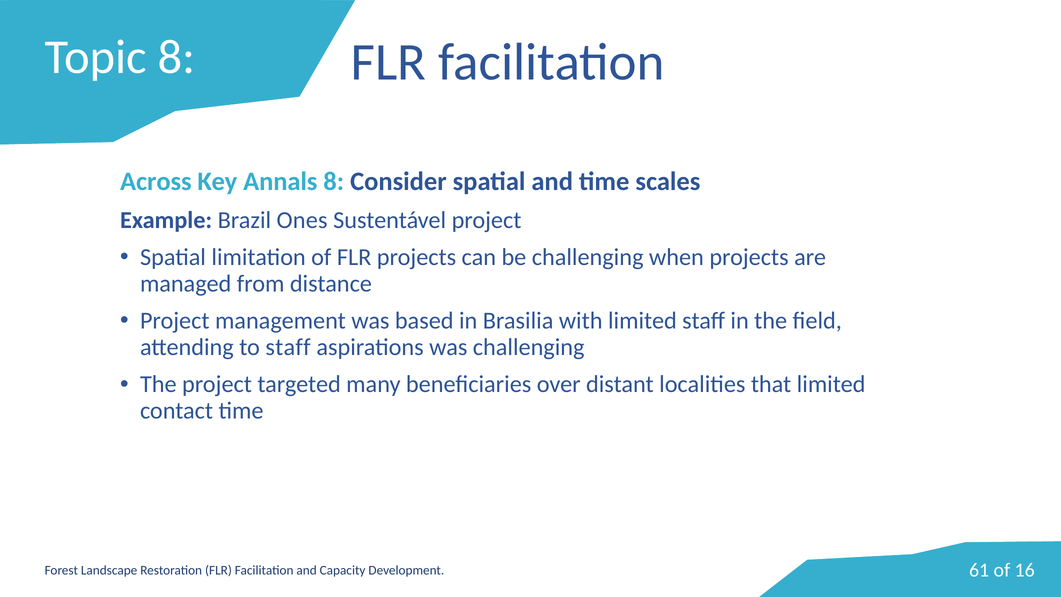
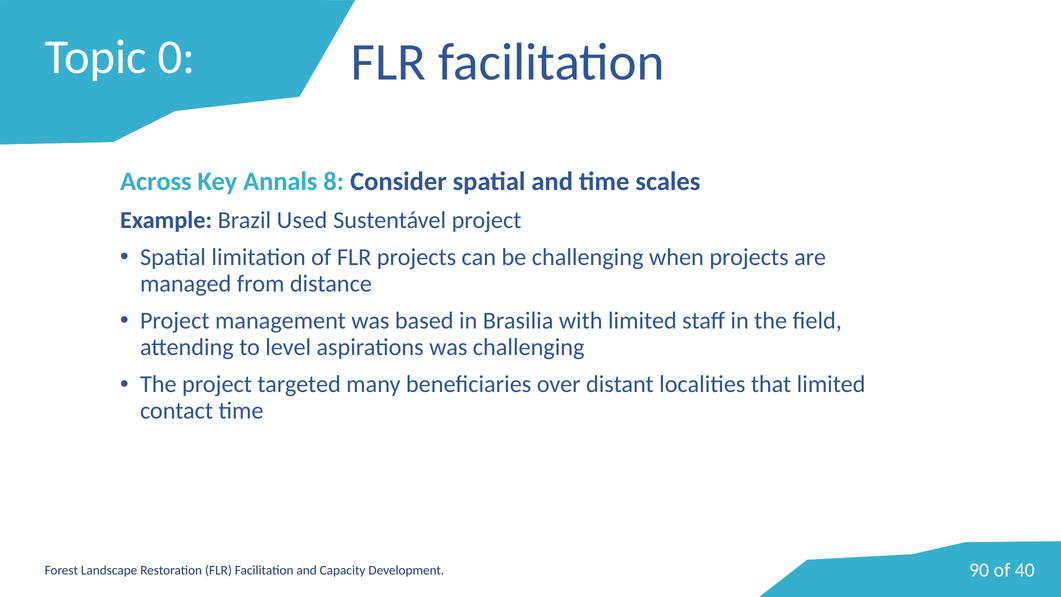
Topic 8: 8 -> 0
Ones: Ones -> Used
to staff: staff -> level
61: 61 -> 90
16: 16 -> 40
